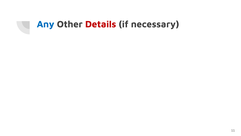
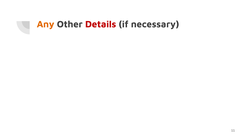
Any colour: blue -> orange
